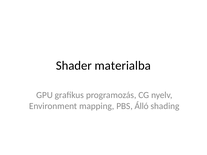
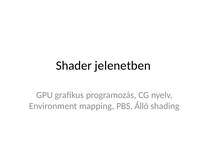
materialba: materialba -> jelenetben
